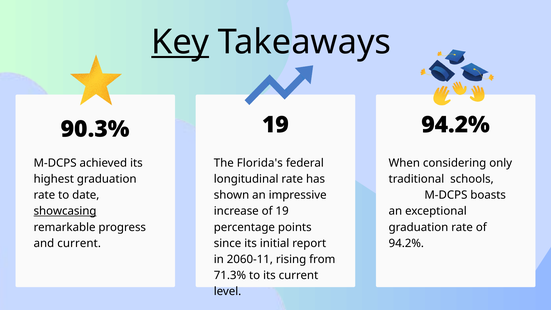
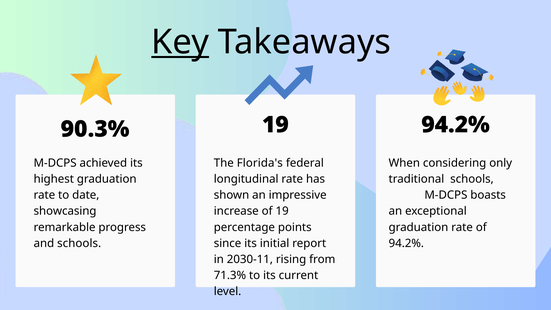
showcasing underline: present -> none
and current: current -> schools
2060-11: 2060-11 -> 2030-11
